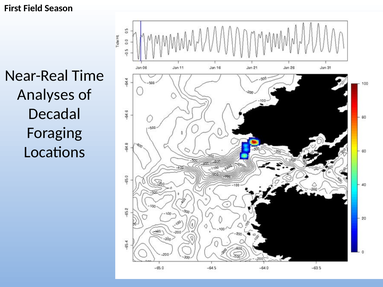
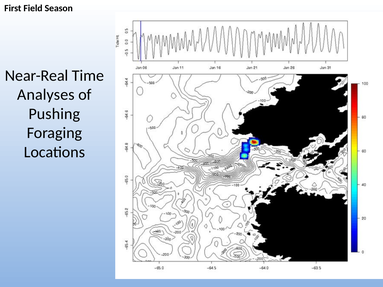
Decadal: Decadal -> Pushing
